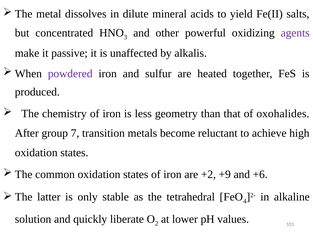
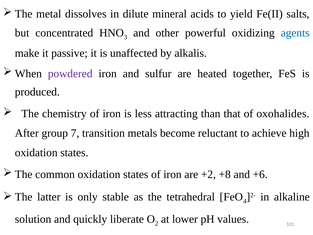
agents colour: purple -> blue
geometry: geometry -> attracting
+9: +9 -> +8
